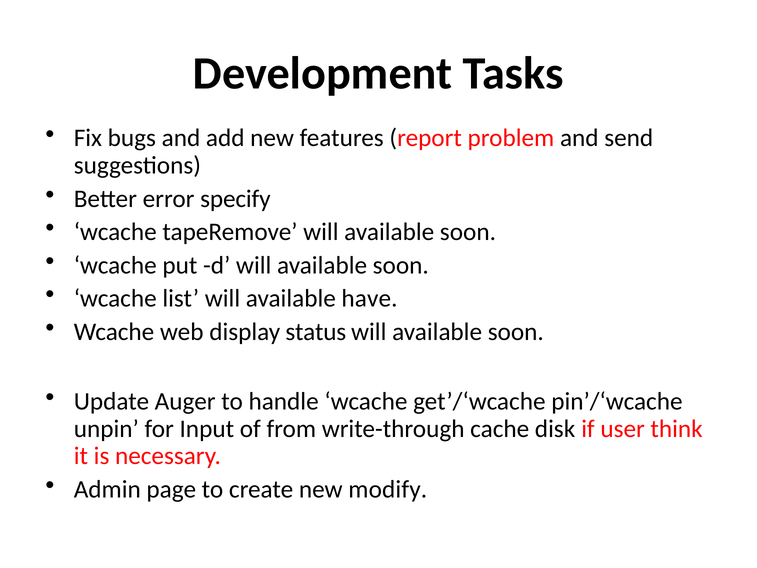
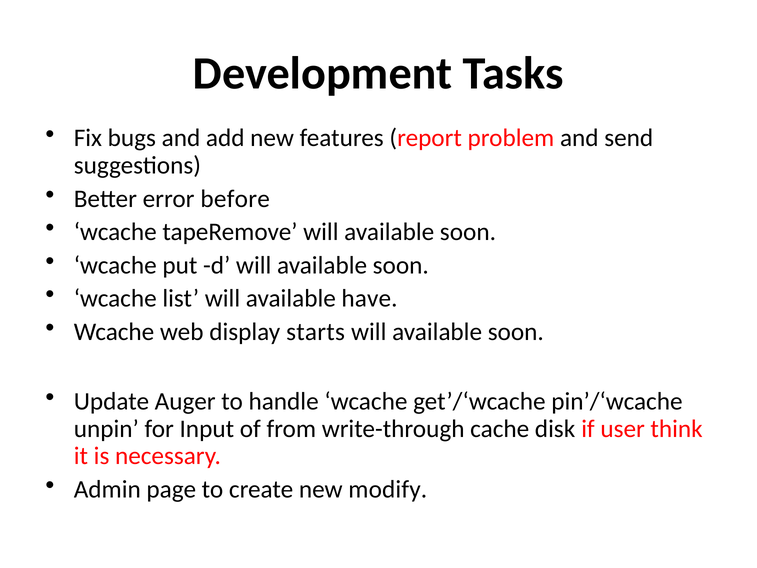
specify: specify -> before
status: status -> starts
